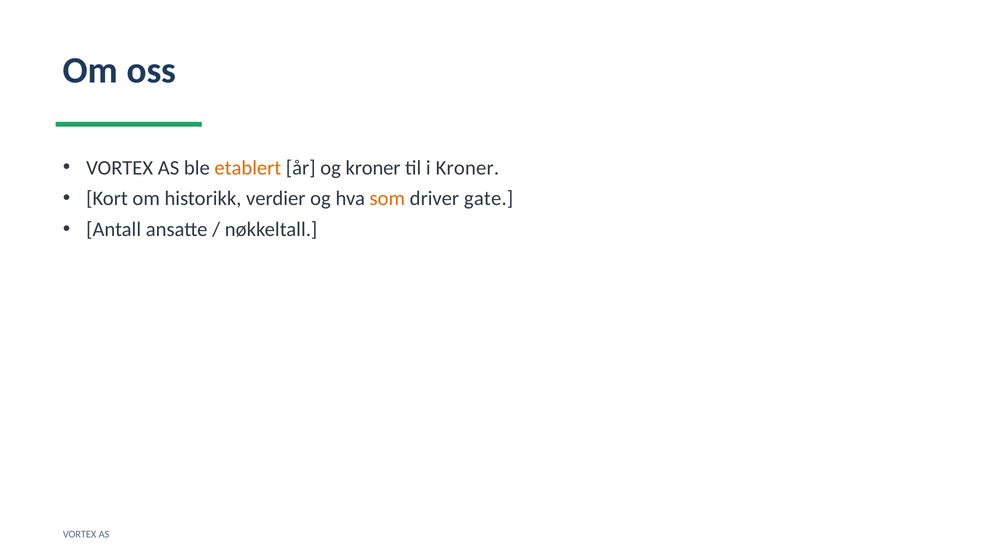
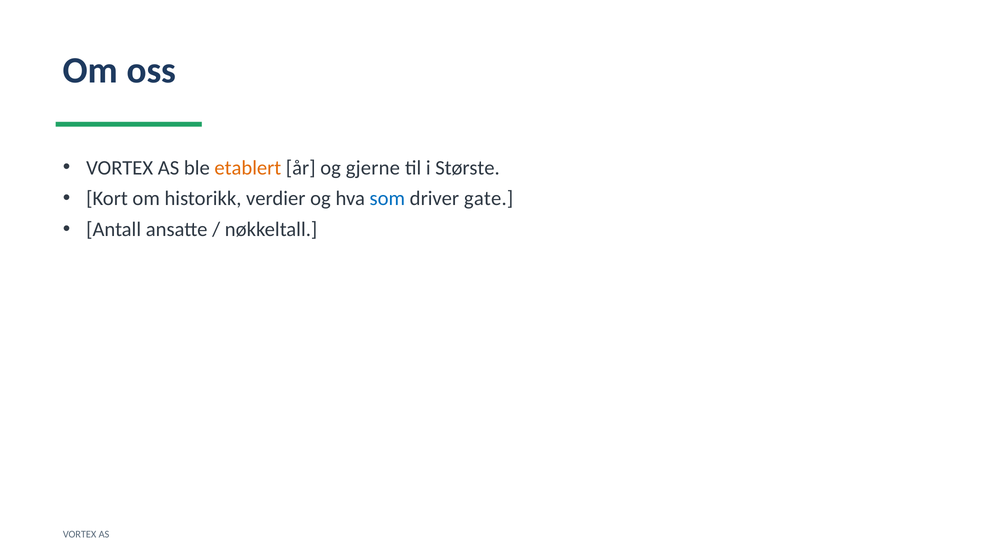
og kroner: kroner -> gjerne
i Kroner: Kroner -> Største
som colour: orange -> blue
